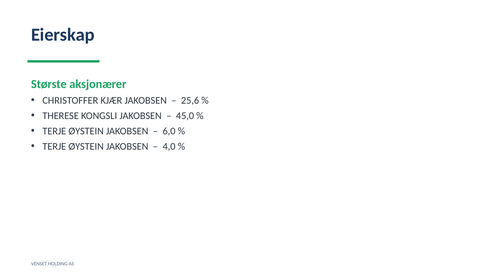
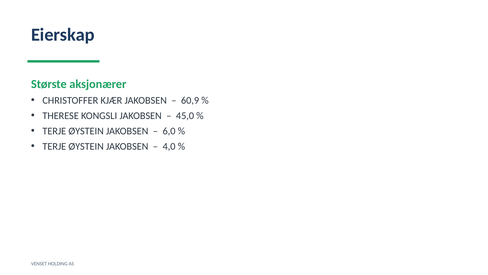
25,6: 25,6 -> 60,9
